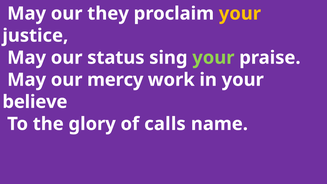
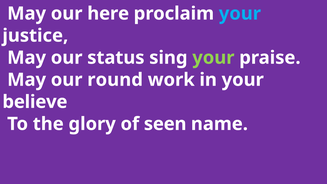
they: they -> here
your at (240, 14) colour: yellow -> light blue
mercy: mercy -> round
calls: calls -> seen
